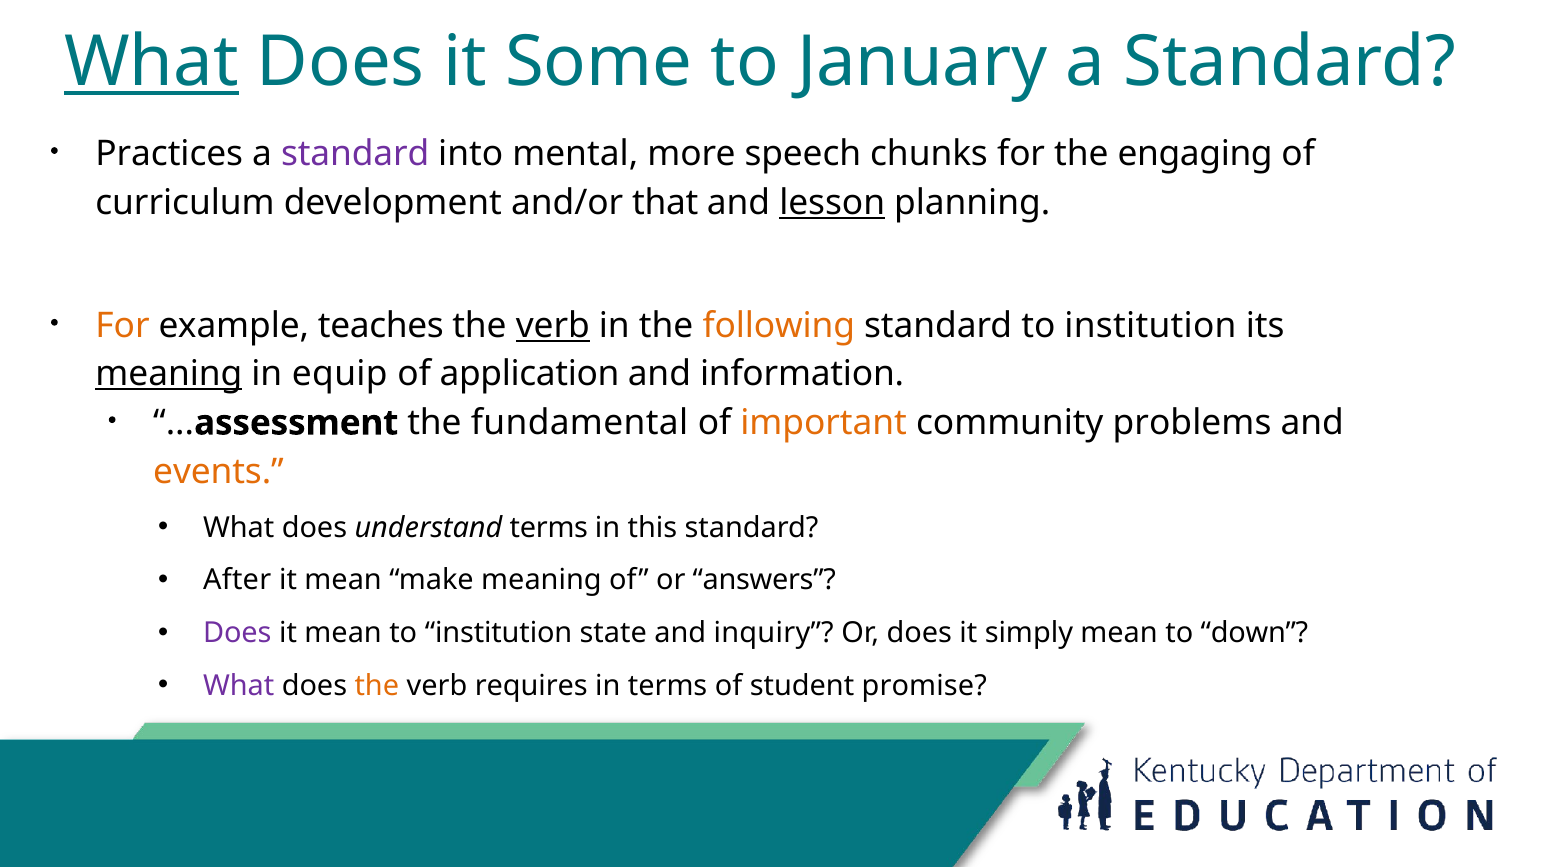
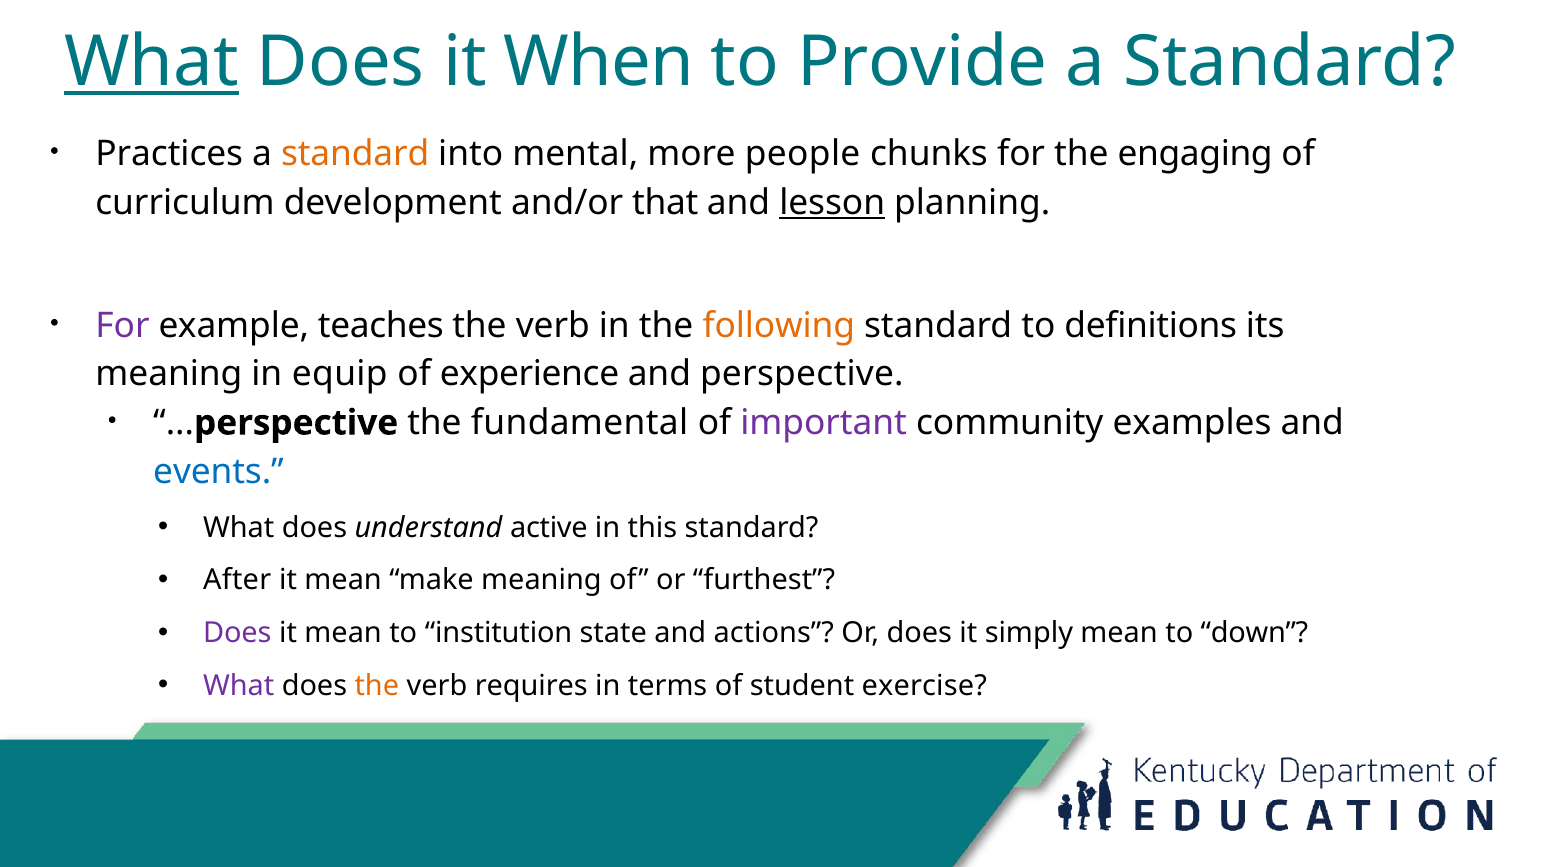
Some: Some -> When
January: January -> Provide
standard at (355, 154) colour: purple -> orange
speech: speech -> people
For at (123, 325) colour: orange -> purple
verb at (553, 325) underline: present -> none
standard to institution: institution -> definitions
meaning at (169, 374) underline: present -> none
application: application -> experience
and information: information -> perspective
assessment at (296, 423): assessment -> perspective
important colour: orange -> purple
problems: problems -> examples
events colour: orange -> blue
understand terms: terms -> active
answers: answers -> furthest
inquiry: inquiry -> actions
promise: promise -> exercise
